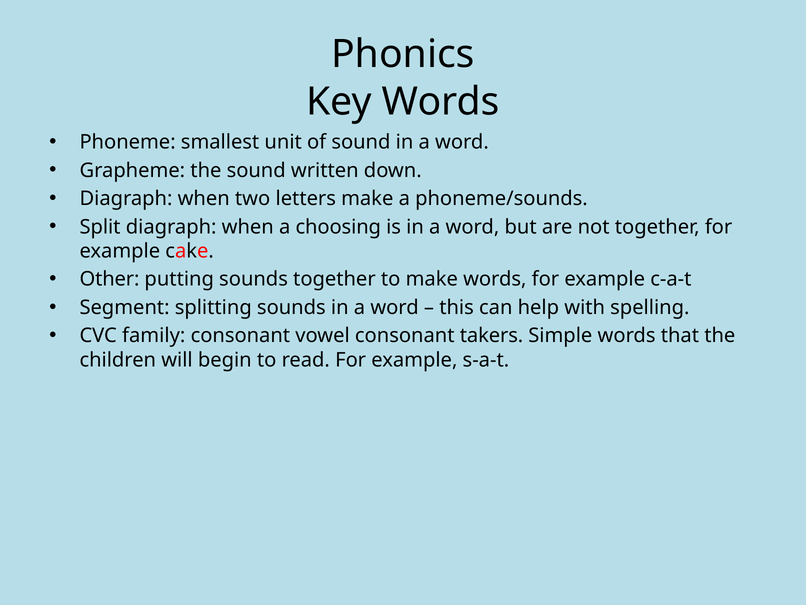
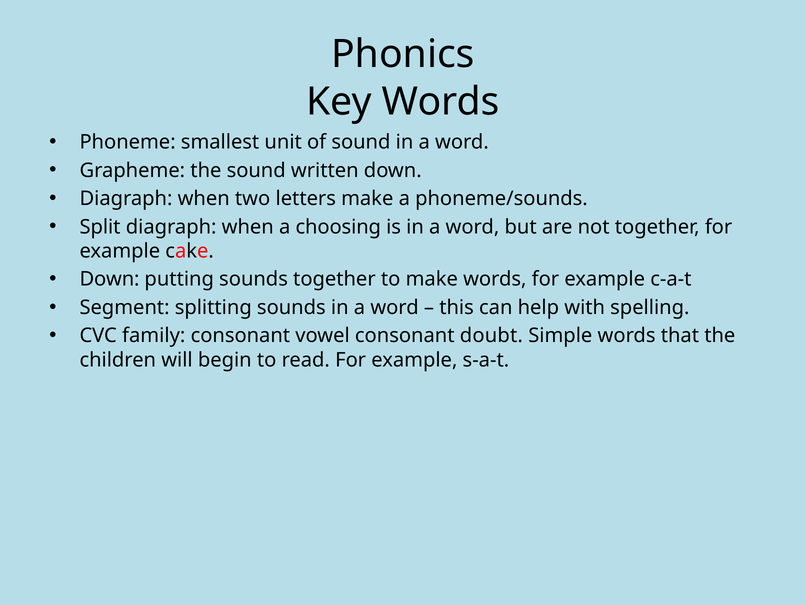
Other at (109, 279): Other -> Down
takers: takers -> doubt
